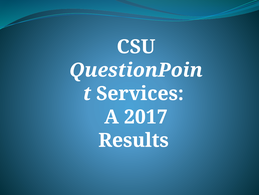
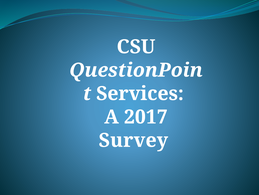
Results: Results -> Survey
